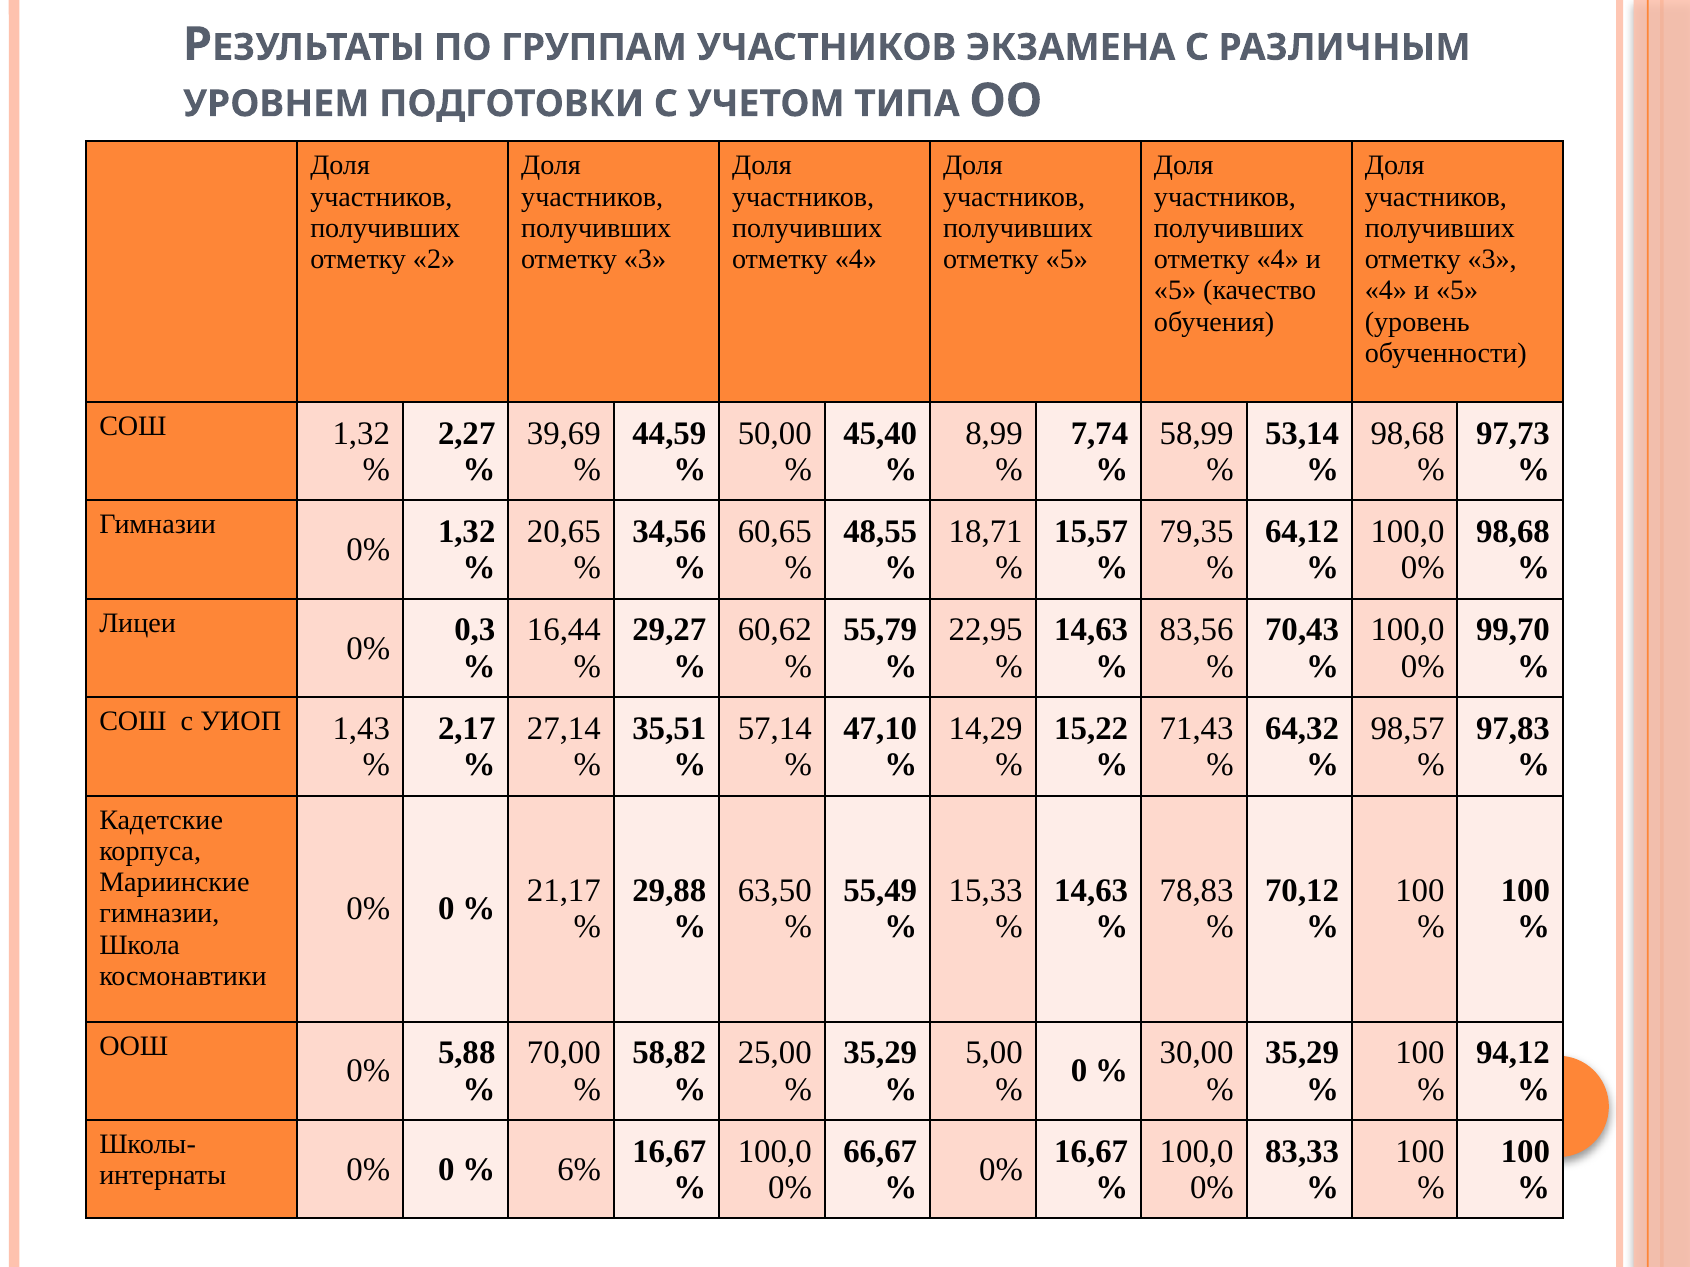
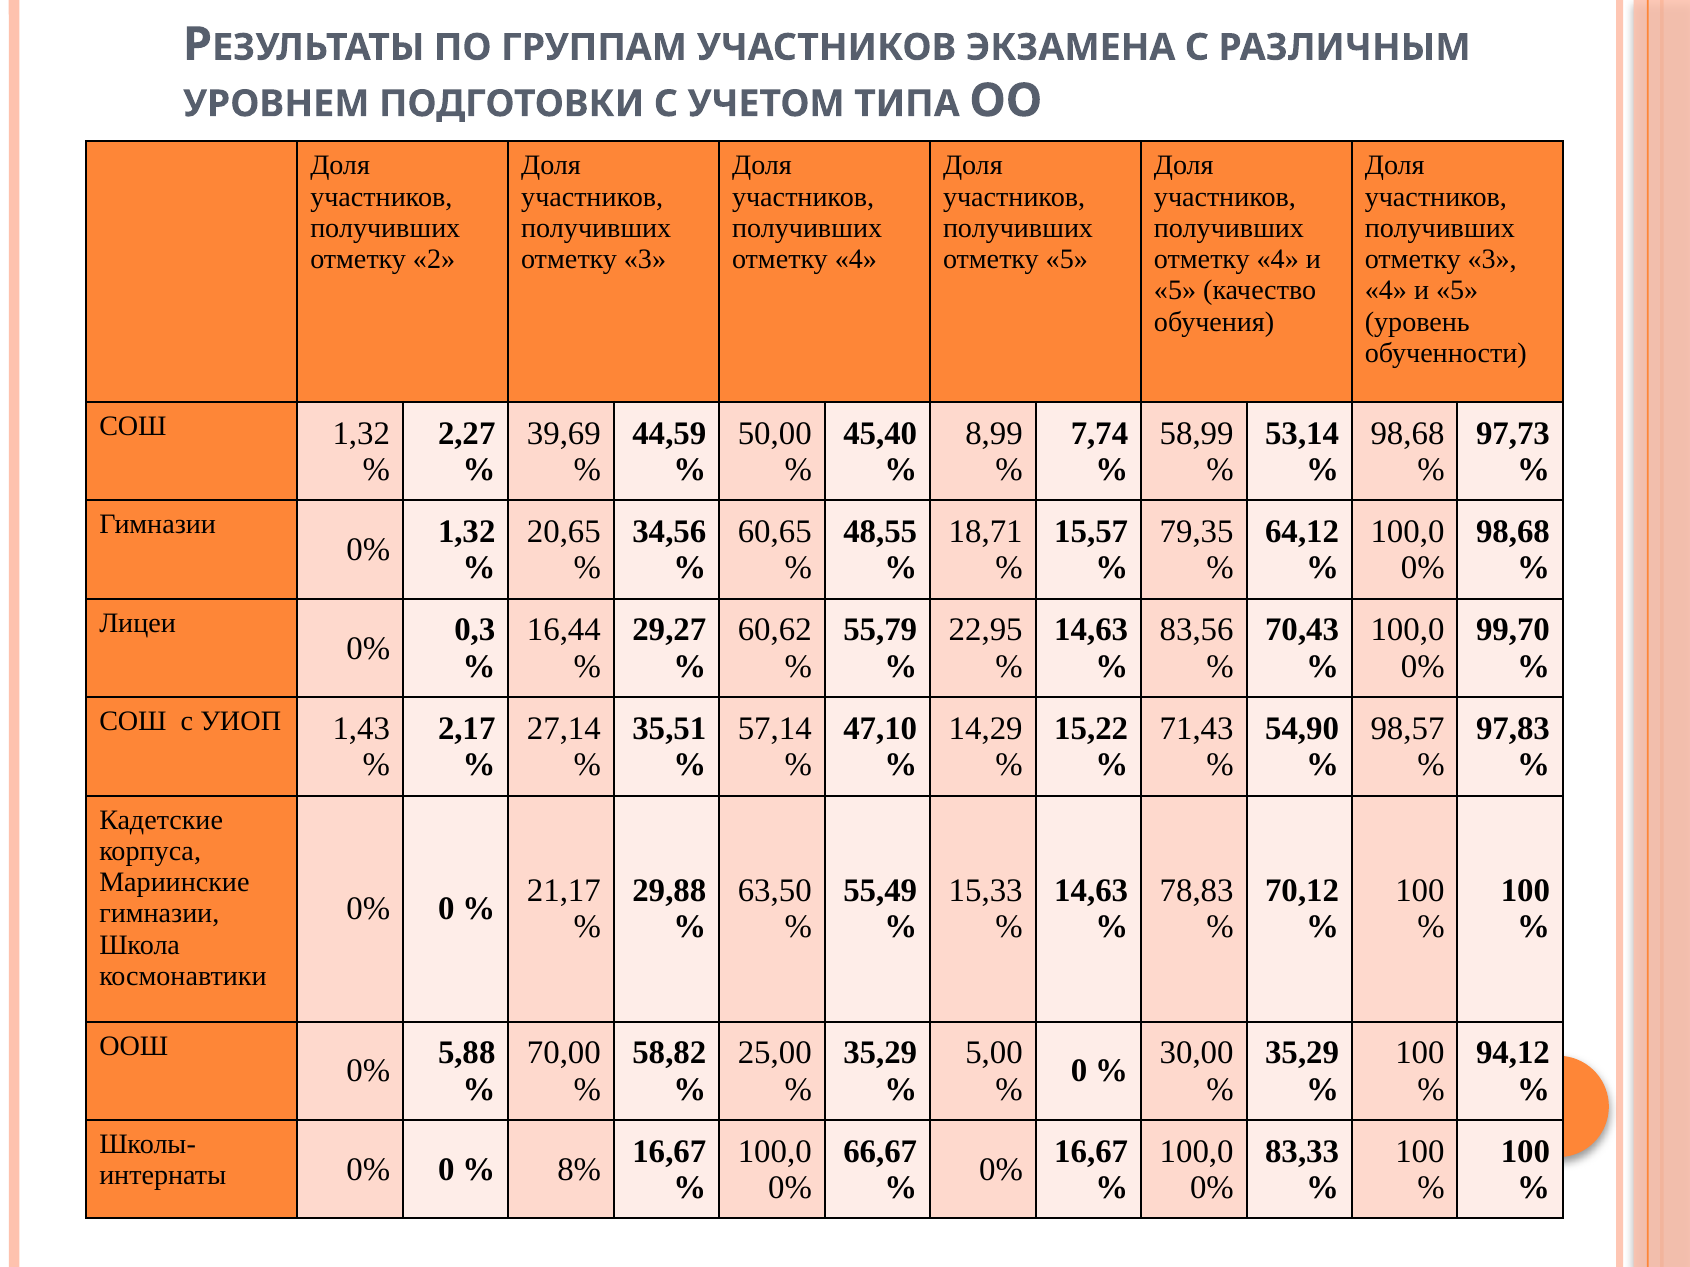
64,32: 64,32 -> 54,90
6%: 6% -> 8%
